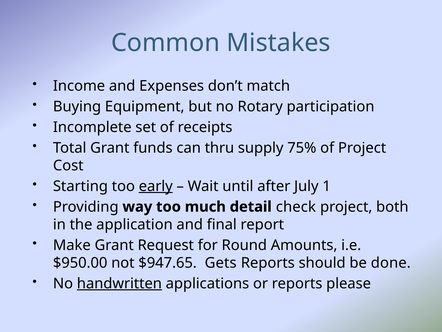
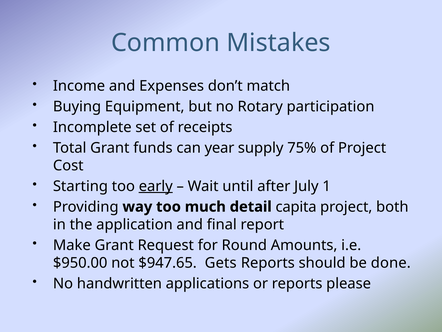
thru: thru -> year
check: check -> capita
handwritten underline: present -> none
